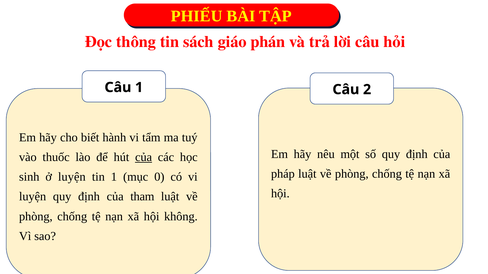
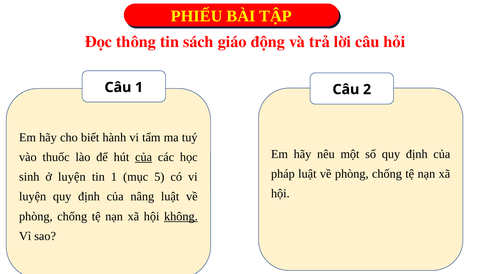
phán: phán -> động
0: 0 -> 5
tham: tham -> nâng
không underline: none -> present
